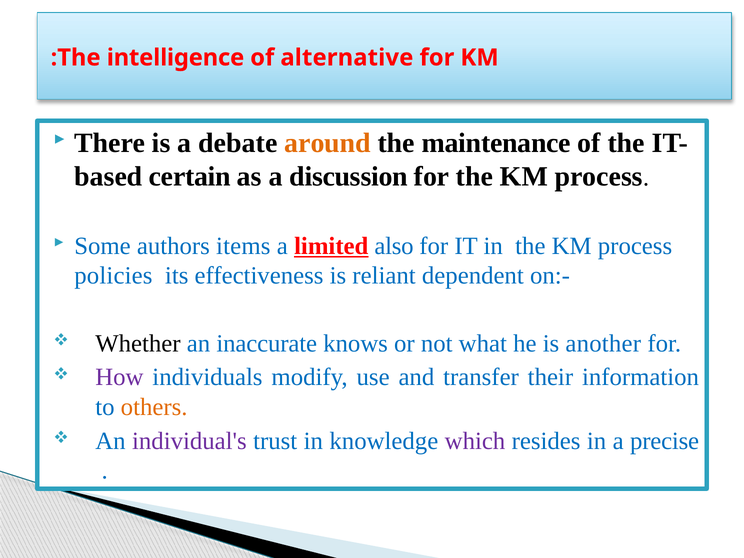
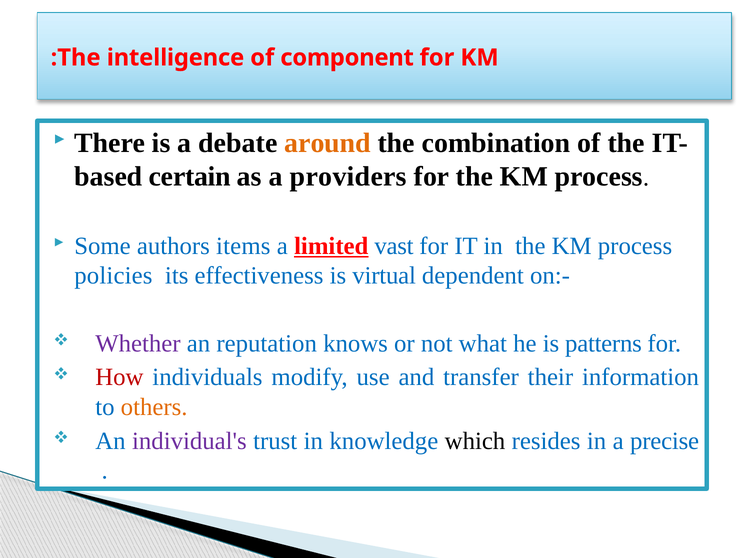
alternative: alternative -> component
maintenance: maintenance -> combination
discussion: discussion -> providers
also: also -> vast
reliant: reliant -> virtual
Whether colour: black -> purple
inaccurate: inaccurate -> reputation
another: another -> patterns
How colour: purple -> red
which colour: purple -> black
